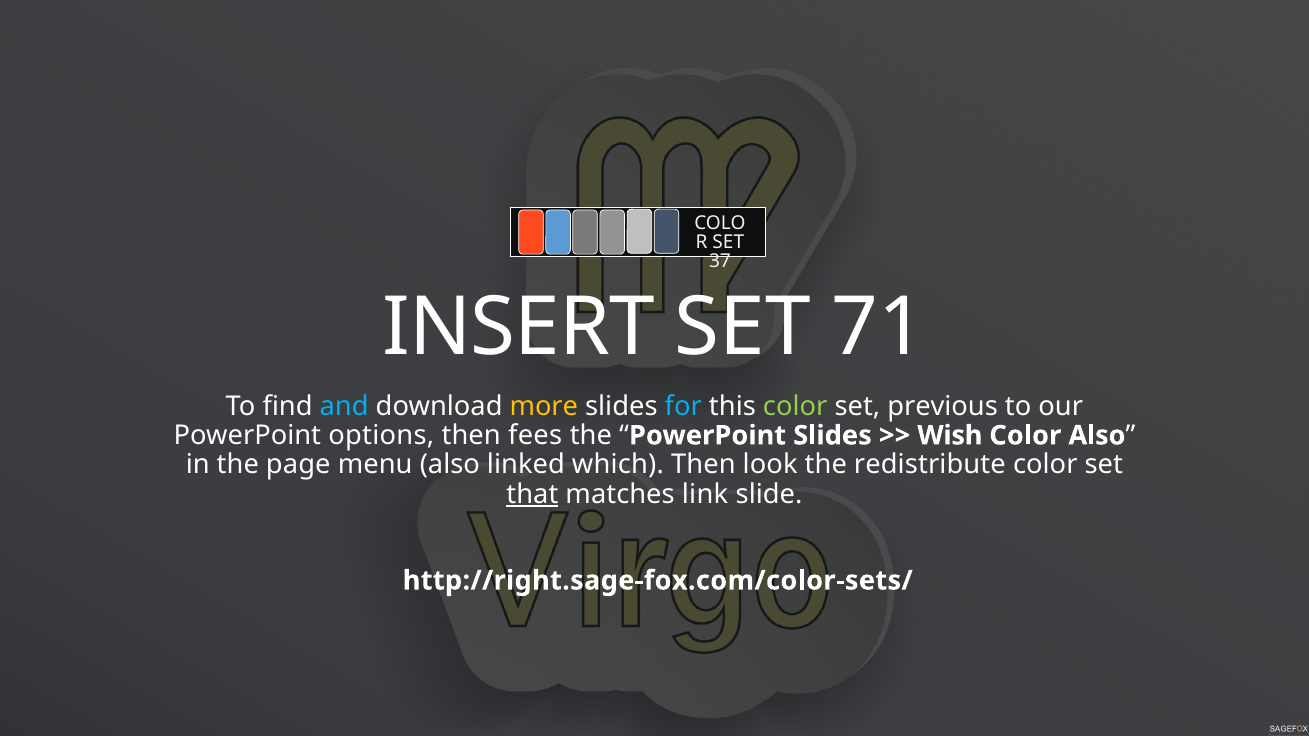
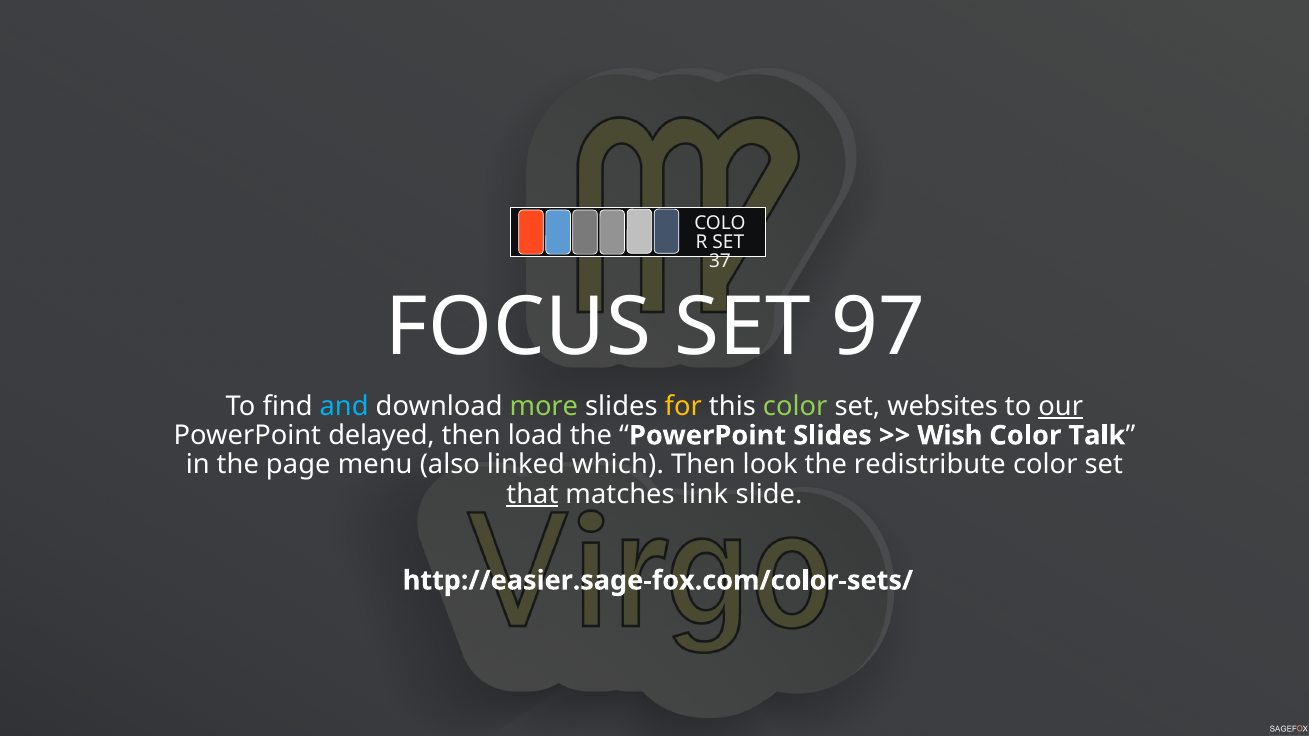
INSERT: INSERT -> FOCUS
71: 71 -> 97
more colour: yellow -> light green
for colour: light blue -> yellow
previous: previous -> websites
our underline: none -> present
options: options -> delayed
fees: fees -> load
Color Also: Also -> Talk
http://right.sage-fox.com/color-sets/: http://right.sage-fox.com/color-sets/ -> http://easier.sage-fox.com/color-sets/
